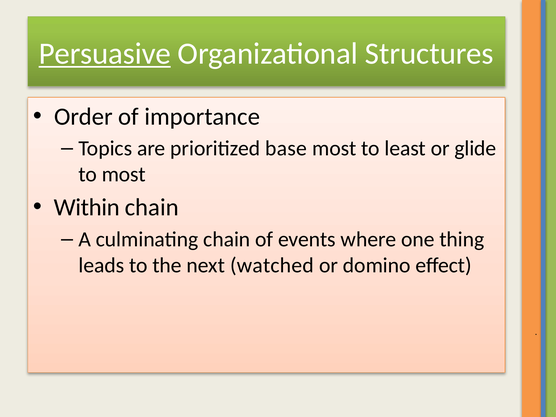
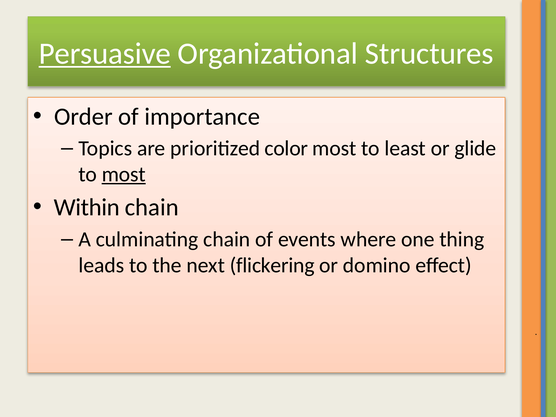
base: base -> color
most at (124, 174) underline: none -> present
watched: watched -> flickering
